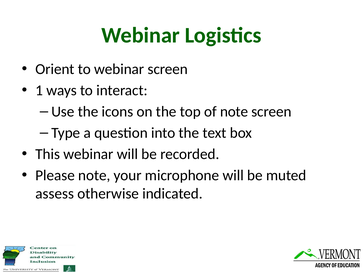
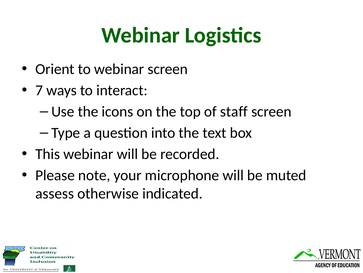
1: 1 -> 7
of note: note -> staff
